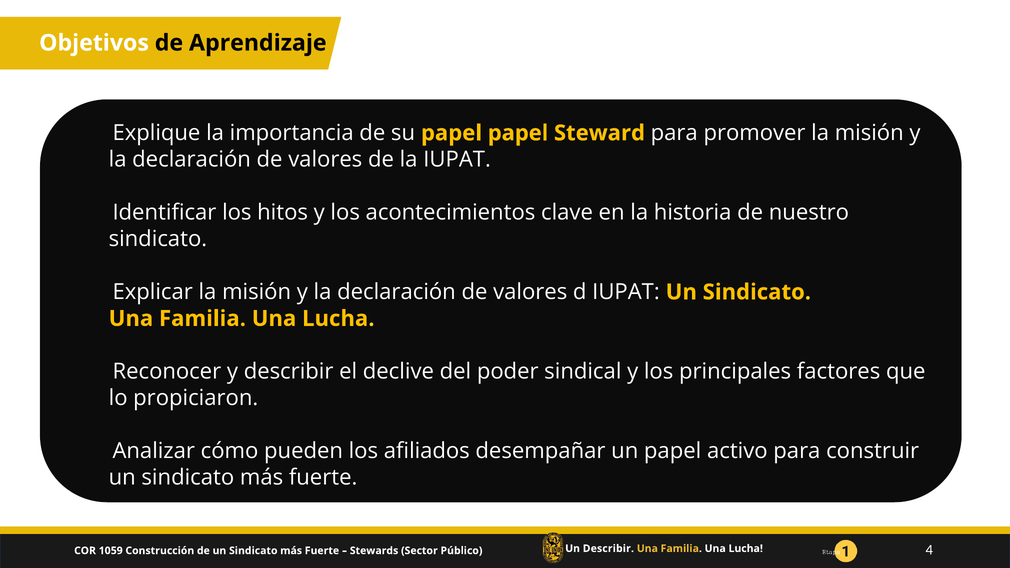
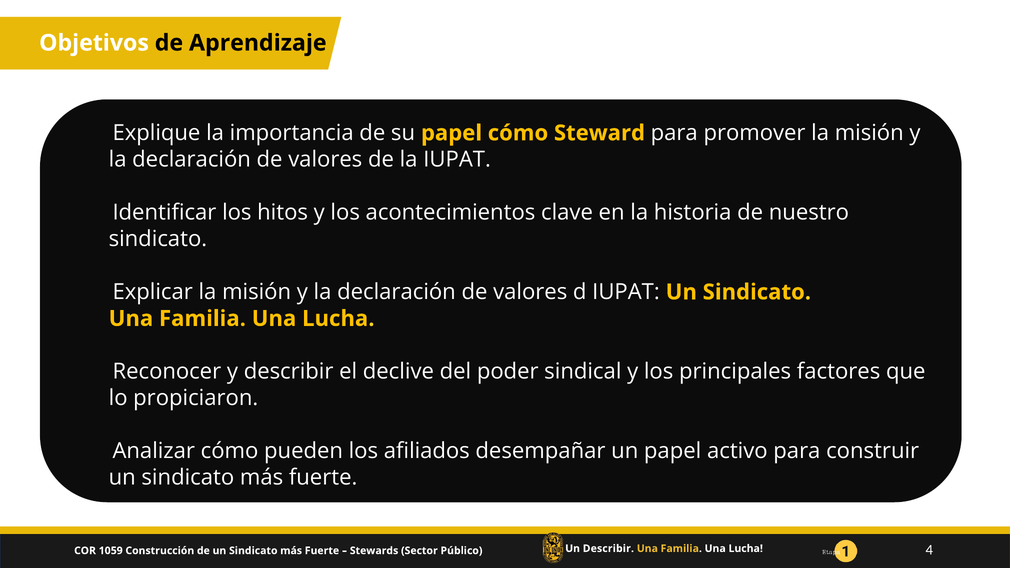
papel papel: papel -> cómo
